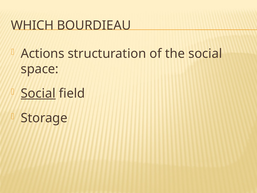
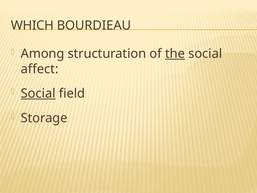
Actions: Actions -> Among
the underline: none -> present
space: space -> affect
